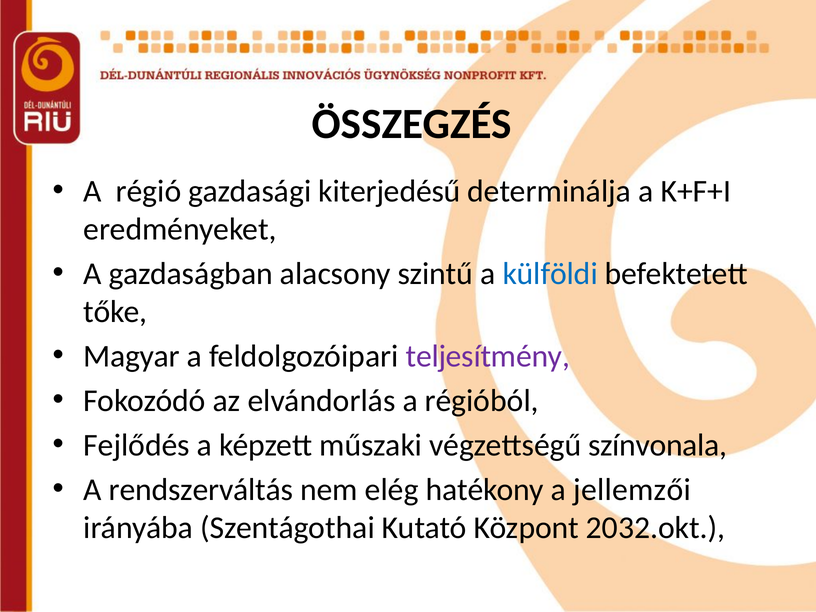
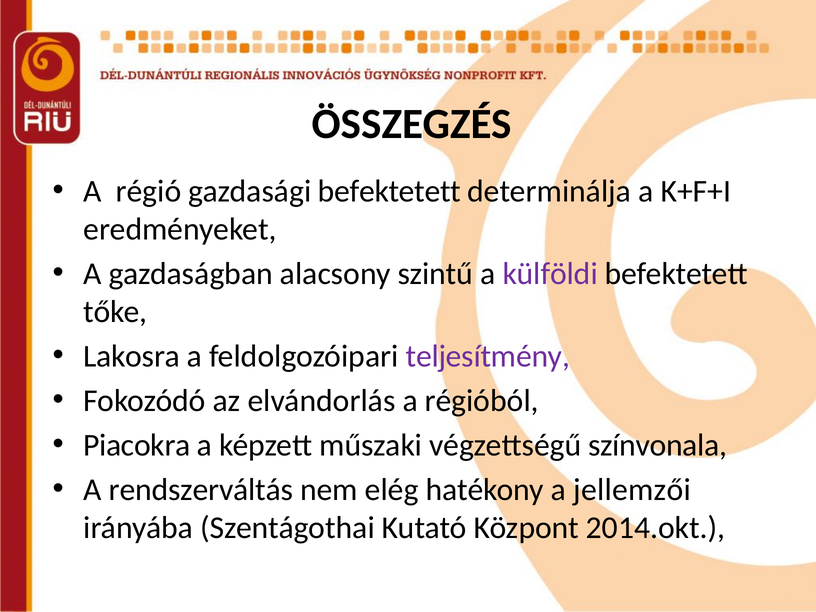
gazdasági kiterjedésű: kiterjedésű -> befektetett
külföldi colour: blue -> purple
Magyar: Magyar -> Lakosra
Fejlődés: Fejlődés -> Piacokra
2032.okt: 2032.okt -> 2014.okt
